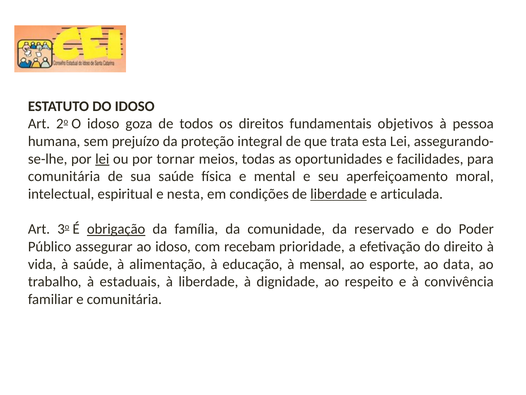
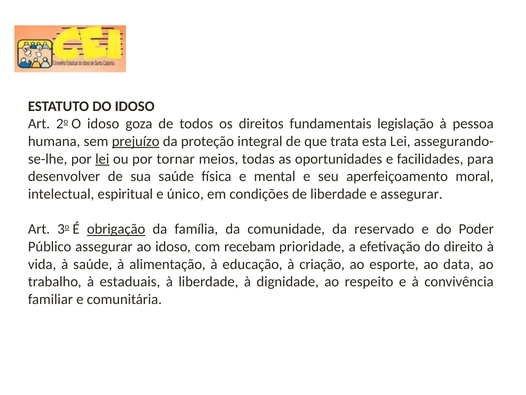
objetivos: objetivos -> legislação
prejuízo underline: none -> present
comunitária at (64, 176): comunitária -> desenvolver
nesta: nesta -> único
liberdade at (338, 194) underline: present -> none
e articulada: articulada -> assegurar
mensal: mensal -> criação
